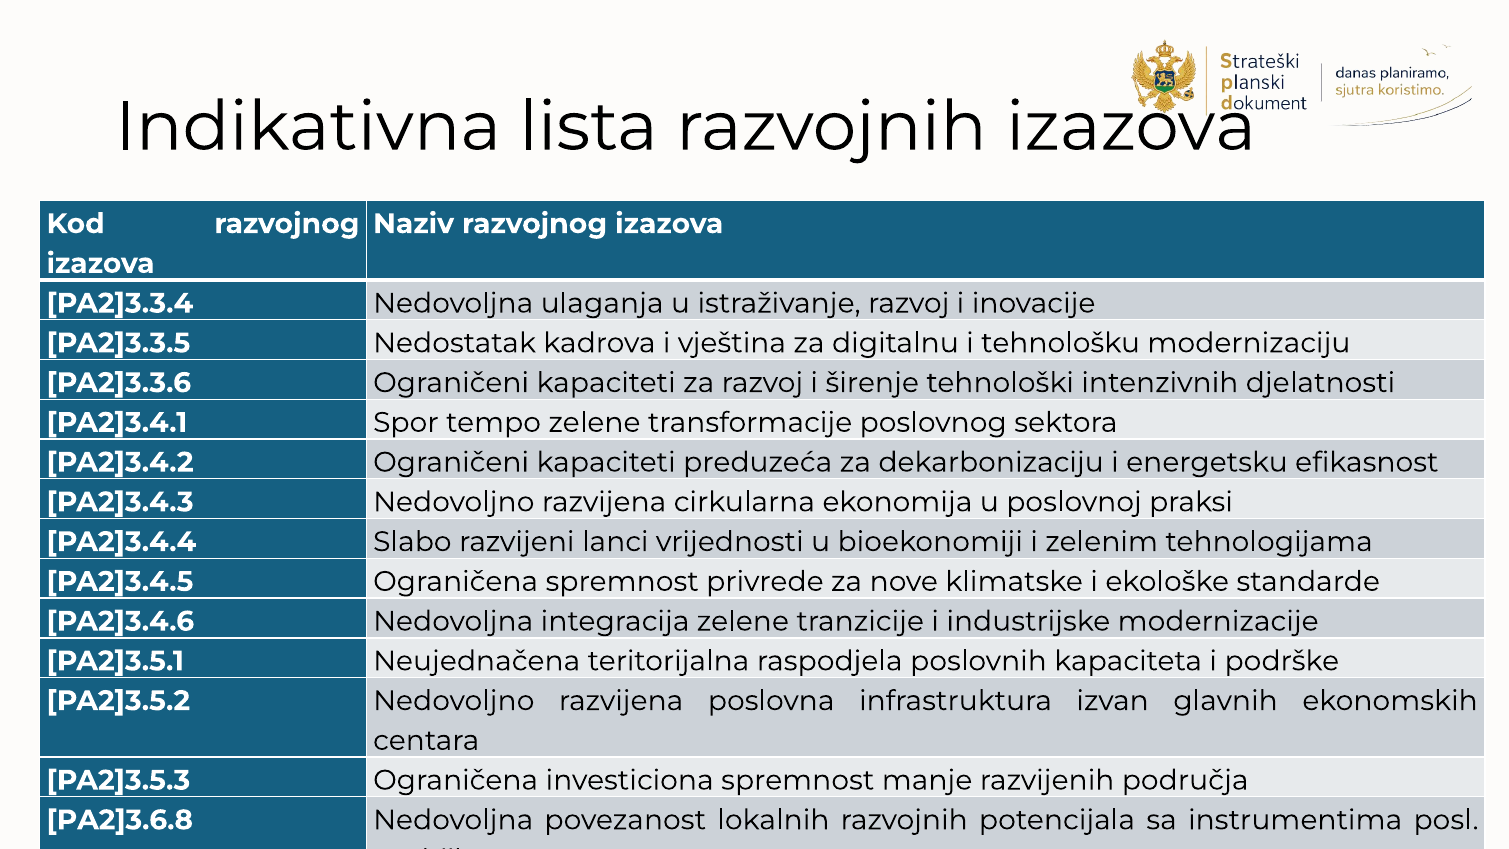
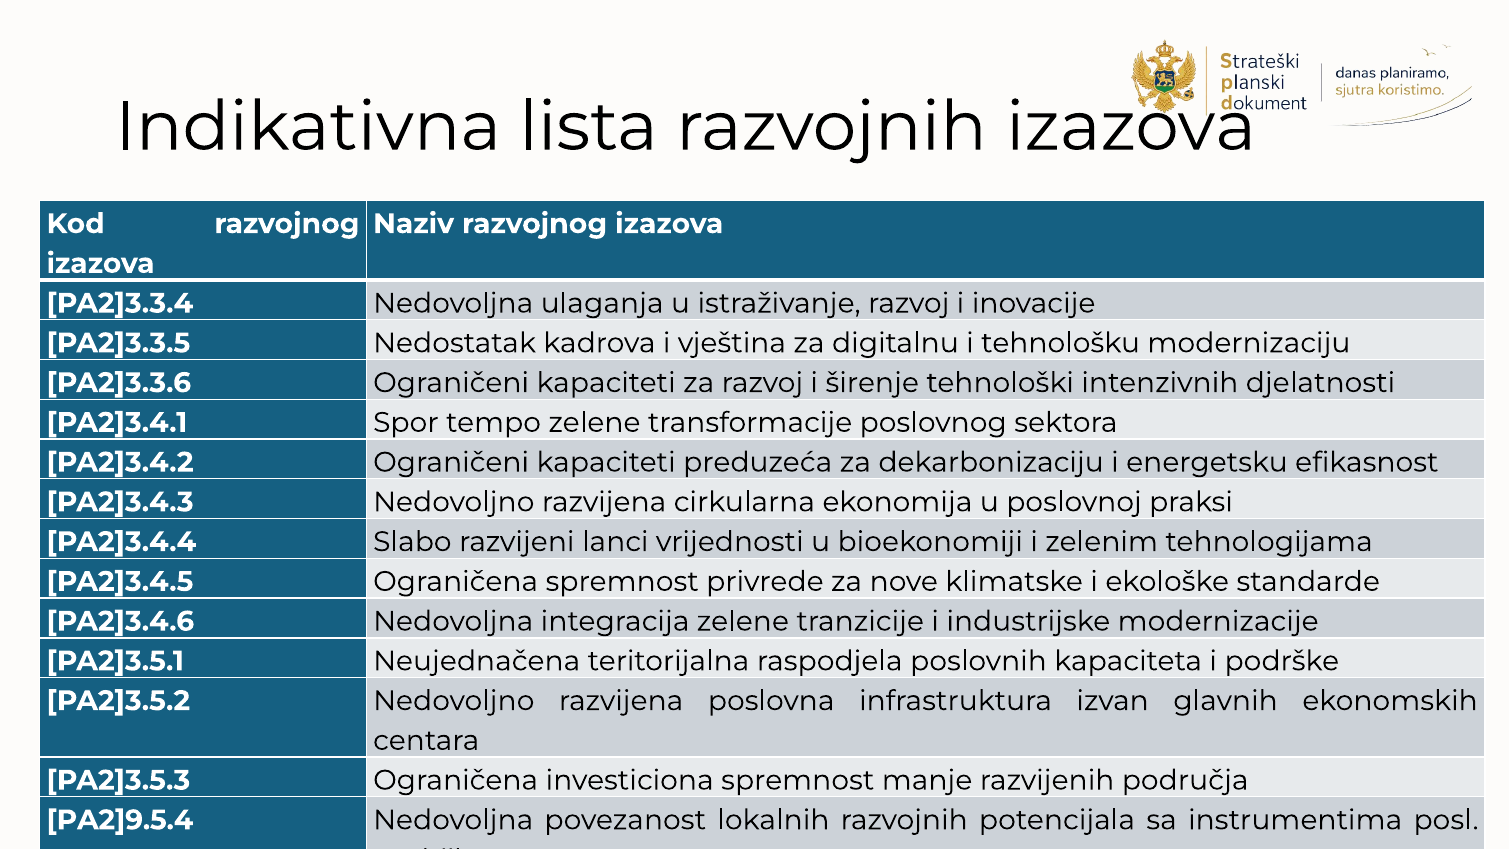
PA2]3.6.8: PA2]3.6.8 -> PA2]9.5.4
